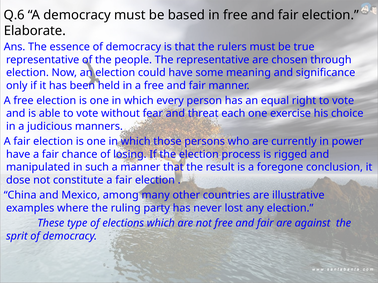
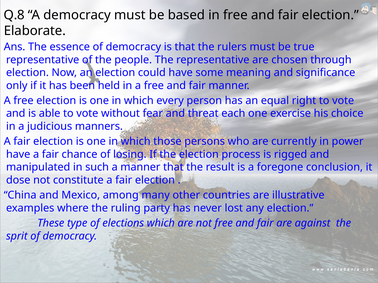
Q.6: Q.6 -> Q.8
